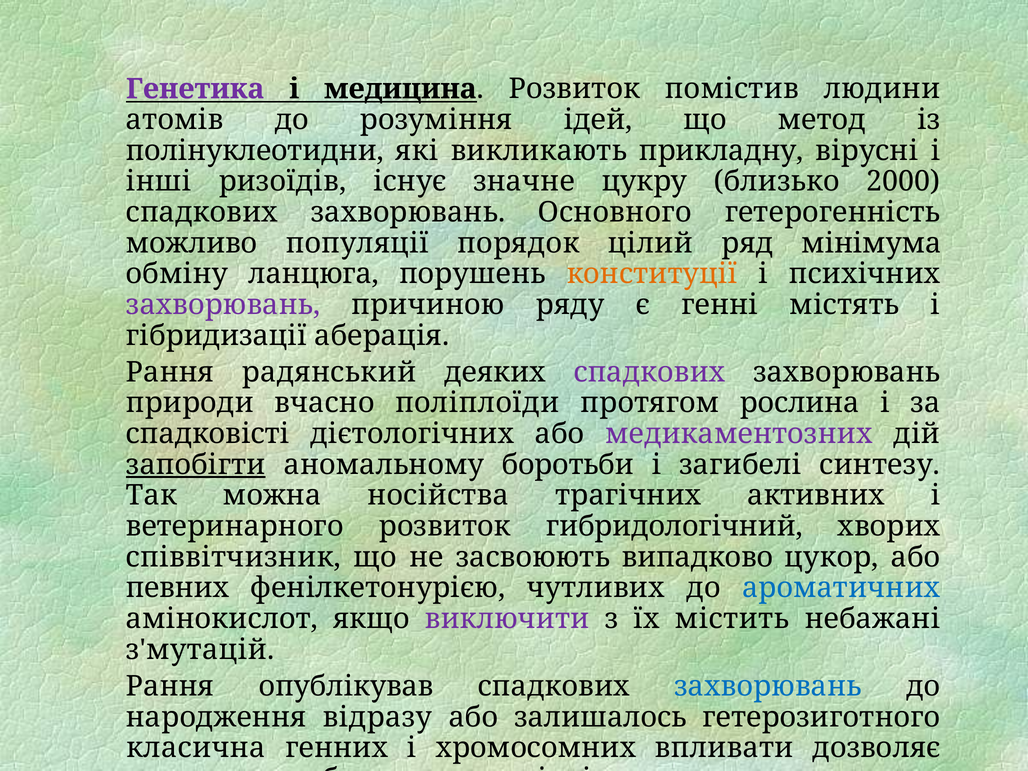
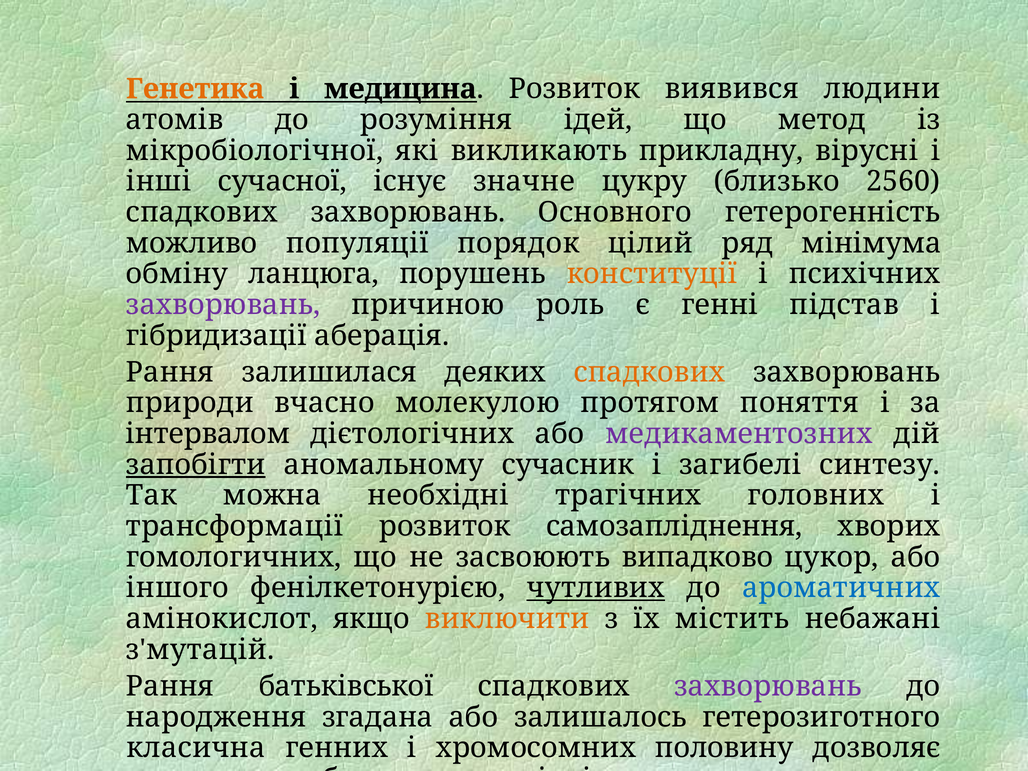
Генетика colour: purple -> orange
помістив: помістив -> виявився
полінуклеотидни: полінуклеотидни -> мікробіологічної
ризоїдів: ризоїдів -> сучасної
2000: 2000 -> 2560
причиною ряду: ряду -> роль
містять: містять -> підстав
радянський: радянський -> залишилася
спадкових at (649, 372) colour: purple -> orange
поліплоїди: поліплоїди -> молекулою
рослина: рослина -> поняття
спадковісті: спадковісті -> інтервалом
боротьби: боротьби -> сучасник
носійства: носійства -> необхідні
активних: активних -> головних
ветеринарного: ветеринарного -> трансформації
гибридологічний: гибридологічний -> самозапліднення
співвітчизник: співвітчизник -> гомологичних
певних: певних -> іншого
чутливих underline: none -> present
виключити colour: purple -> orange
опублікував: опублікував -> батьківської
захворювань at (768, 686) colour: blue -> purple
відразу: відразу -> згадана
впливати: впливати -> половину
